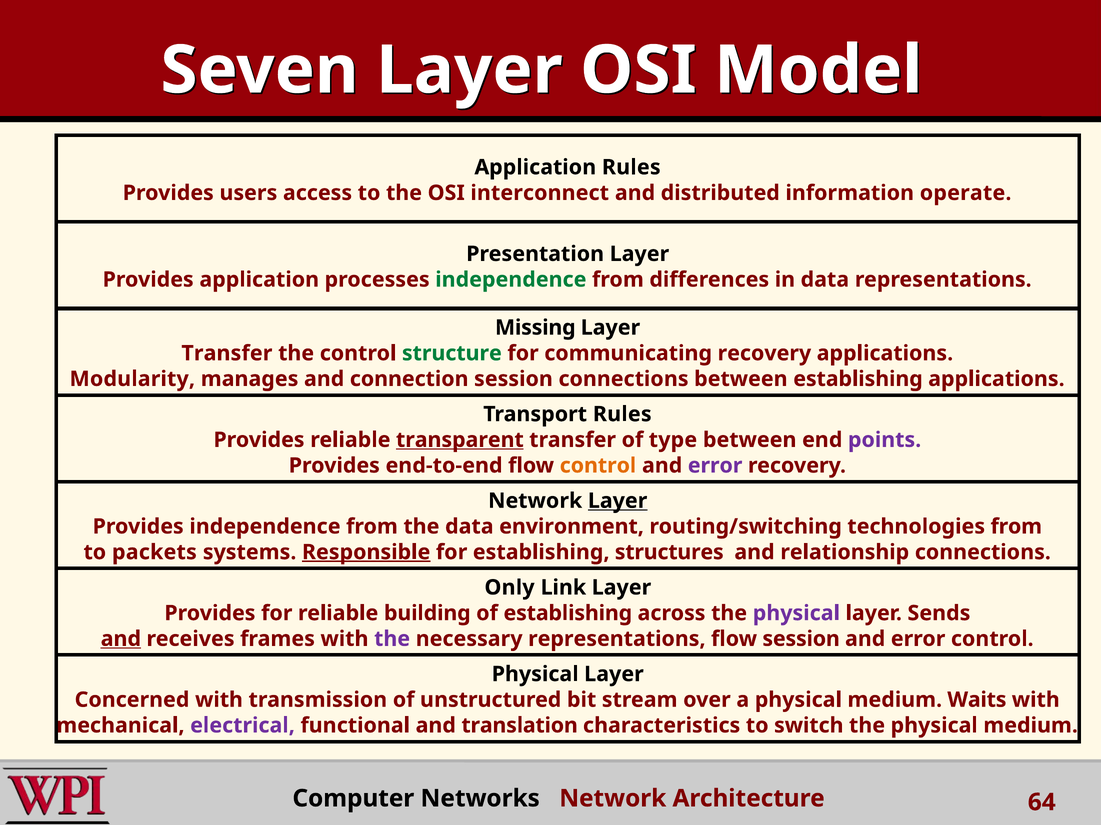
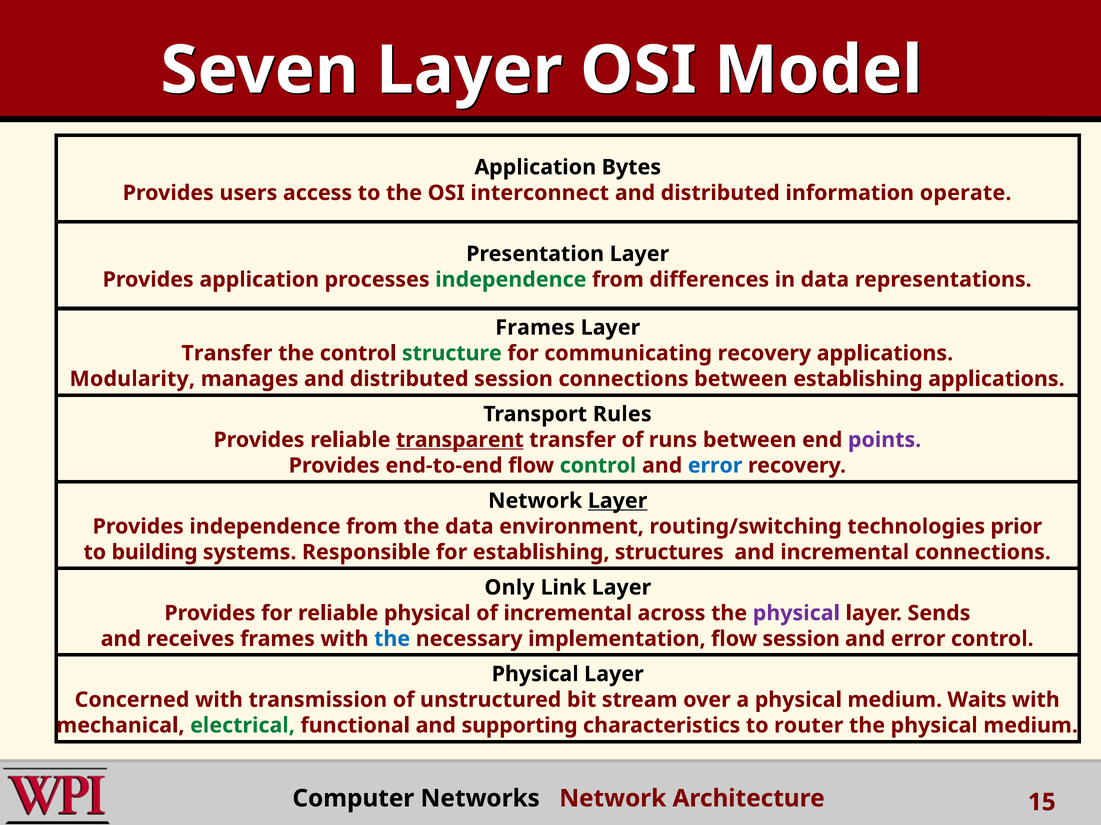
Application Rules: Rules -> Bytes
Missing at (535, 328): Missing -> Frames
manages and connection: connection -> distributed
type: type -> runs
control at (598, 466) colour: orange -> green
error at (715, 466) colour: purple -> blue
technologies from: from -> prior
packets: packets -> building
Responsible underline: present -> none
and relationship: relationship -> incremental
reliable building: building -> physical
of establishing: establishing -> incremental
and at (121, 639) underline: present -> none
the at (392, 639) colour: purple -> blue
necessary representations: representations -> implementation
electrical colour: purple -> green
translation: translation -> supporting
switch: switch -> router
64: 64 -> 15
